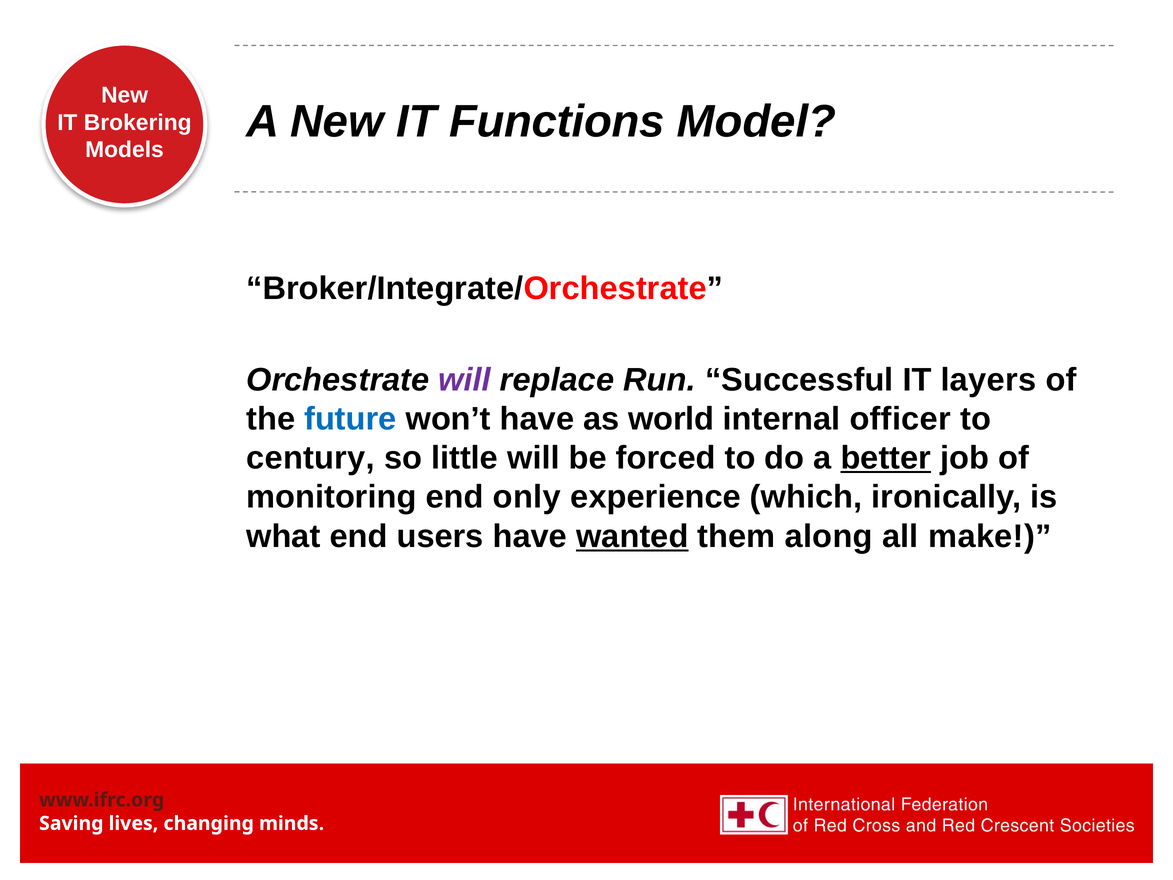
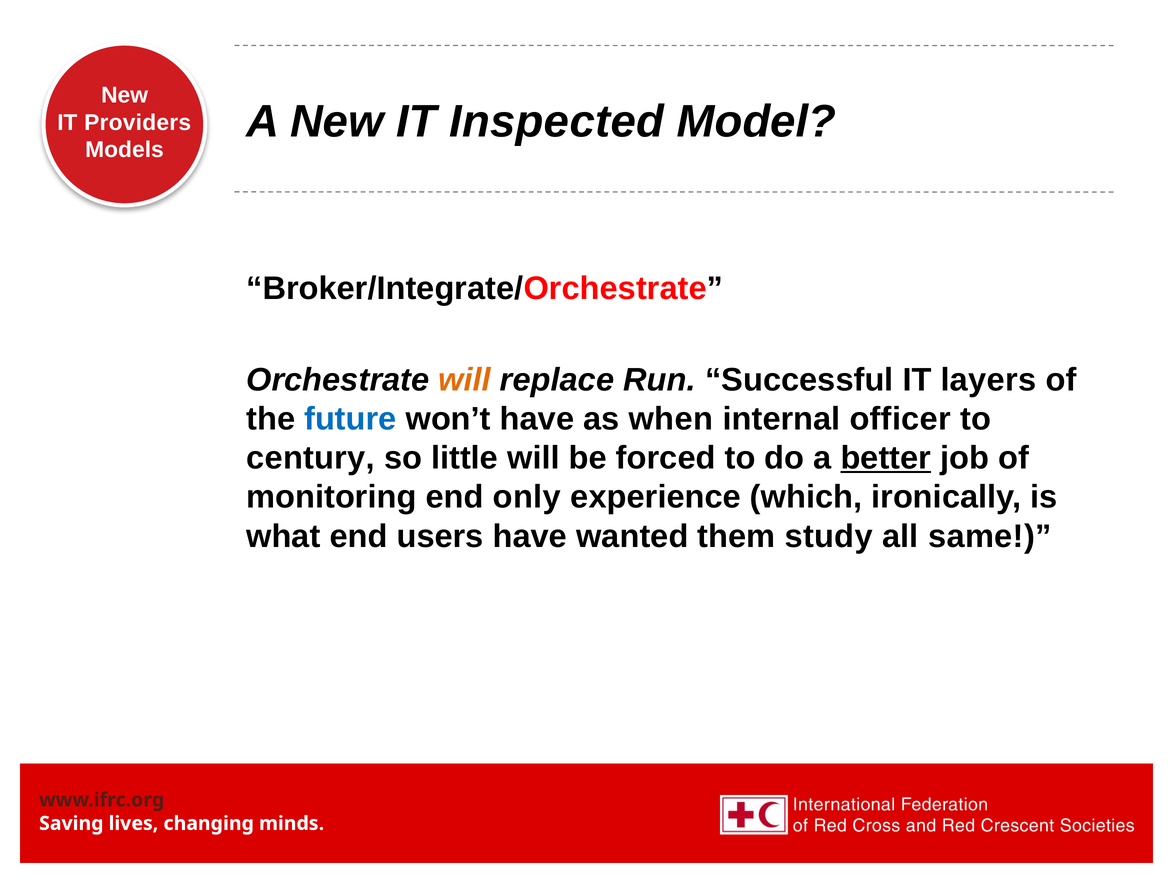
Functions: Functions -> Inspected
Brokering: Brokering -> Providers
will at (465, 380) colour: purple -> orange
world: world -> when
wanted underline: present -> none
along: along -> study
make: make -> same
